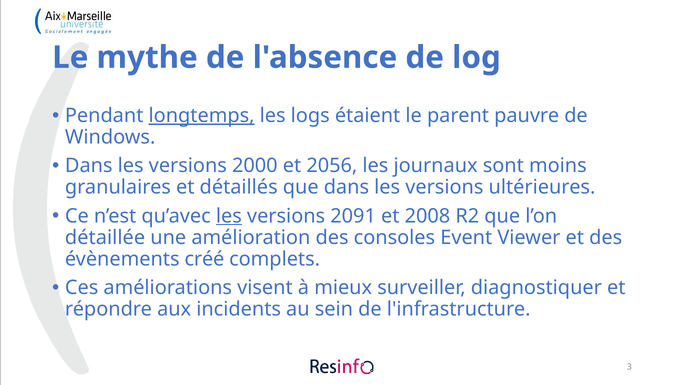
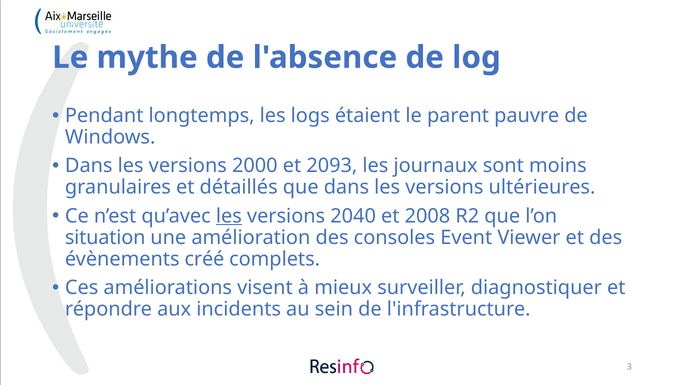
longtemps underline: present -> none
2056: 2056 -> 2093
2091: 2091 -> 2040
détaillée: détaillée -> situation
